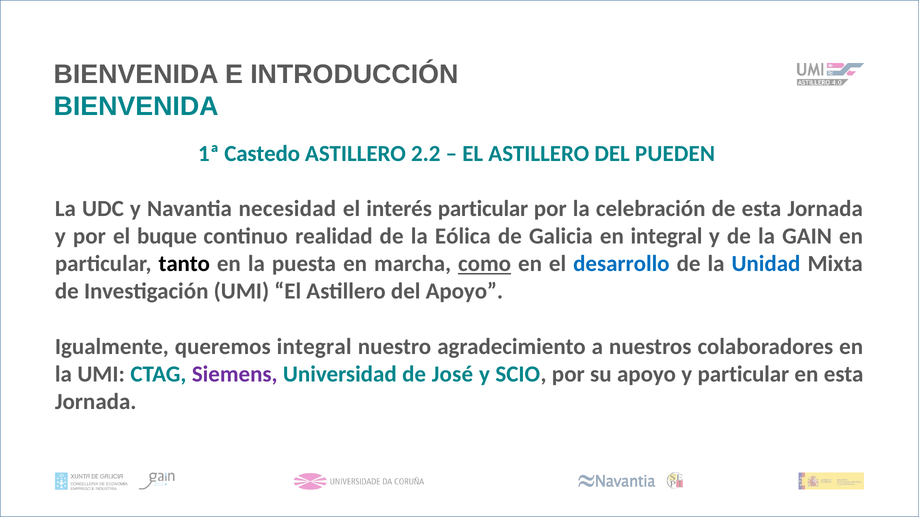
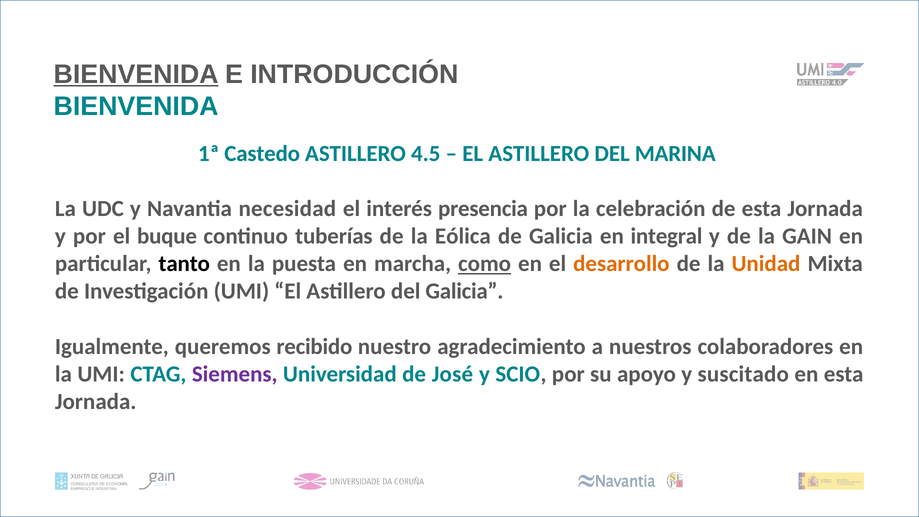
BIENVENIDA at (136, 74) underline: none -> present
2.2: 2.2 -> 4.5
PUEDEN: PUEDEN -> MARINA
interés particular: particular -> presencia
realidad: realidad -> tuberías
desarrollo colour: blue -> orange
Unidad colour: blue -> orange
del Apoyo: Apoyo -> Galicia
queremos integral: integral -> recibido
y particular: particular -> suscitado
